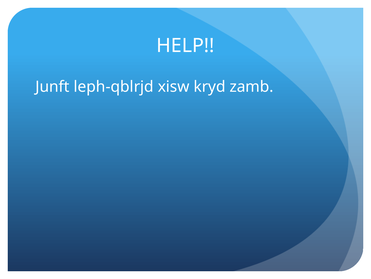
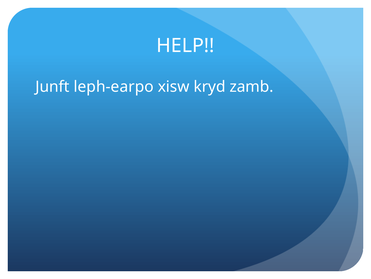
leph-qblrjd: leph-qblrjd -> leph-earpo
